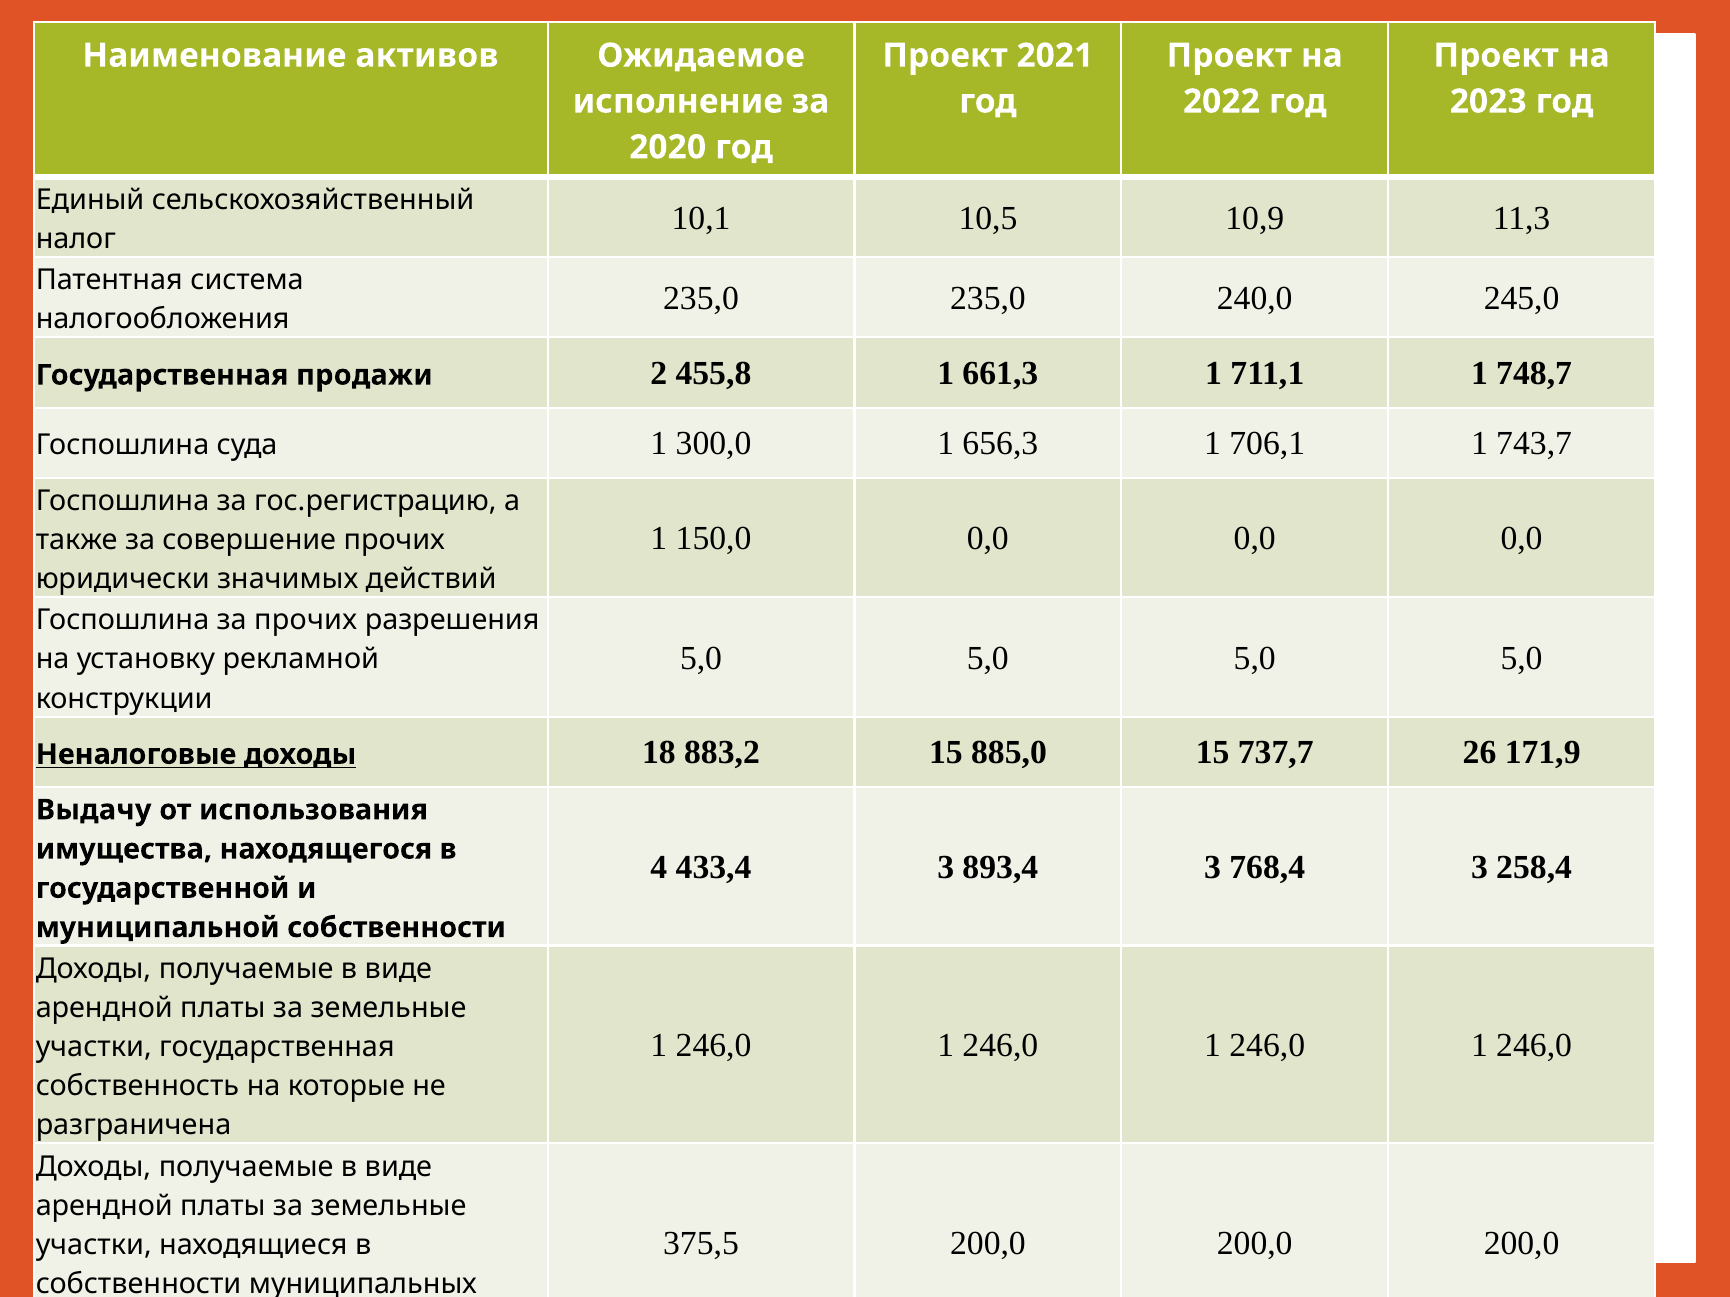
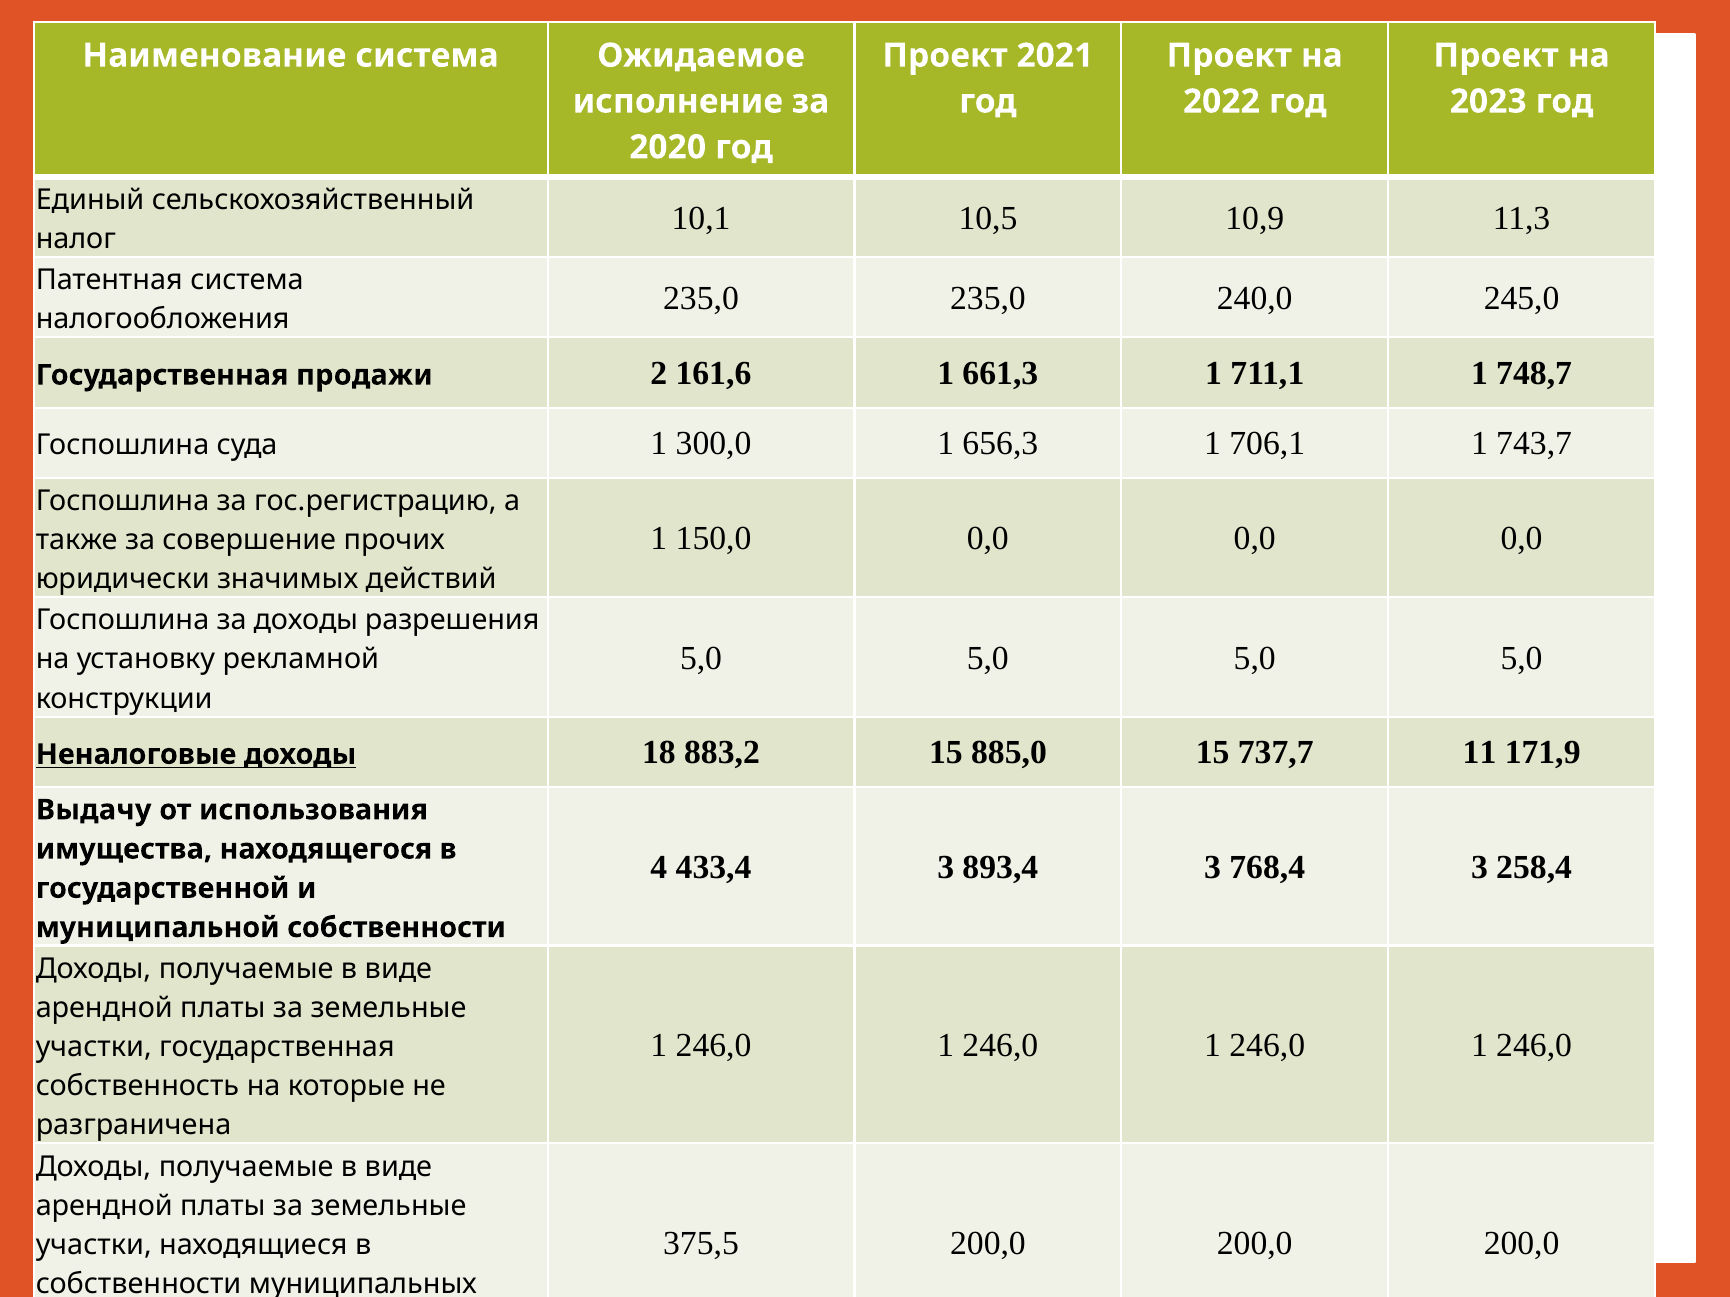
Наименование активов: активов -> система
455,8: 455,8 -> 161,6
за прочих: прочих -> доходы
26: 26 -> 11
